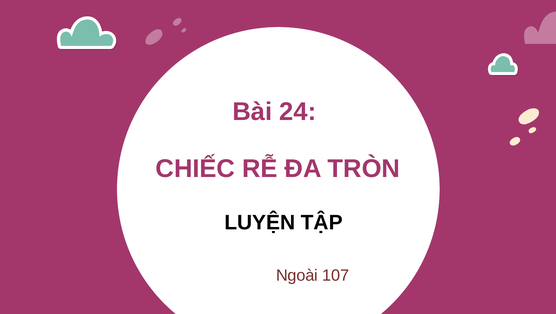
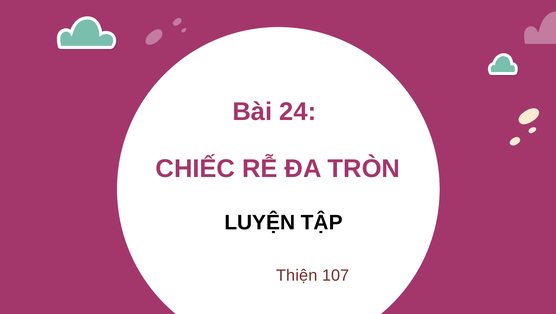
Ngoài: Ngoài -> Thiện
